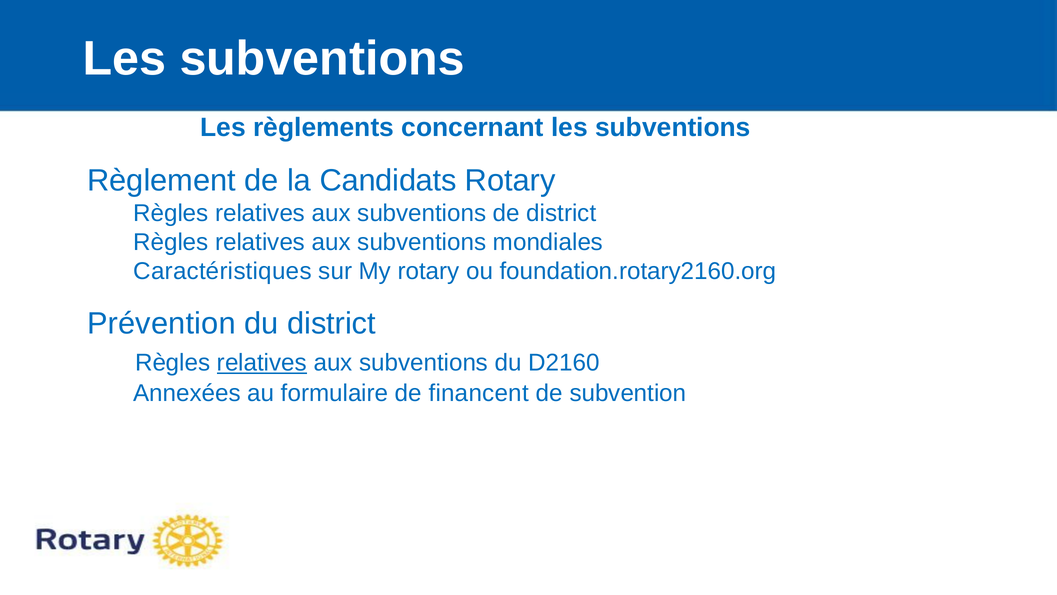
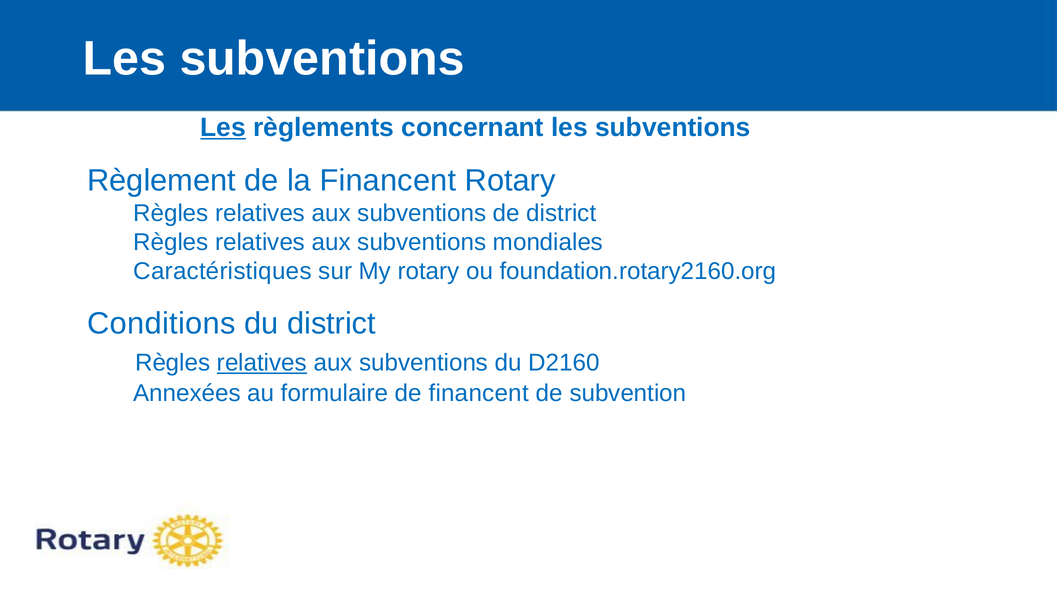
Les at (223, 127) underline: none -> present
la Candidats: Candidats -> Financent
Prévention: Prévention -> Conditions
